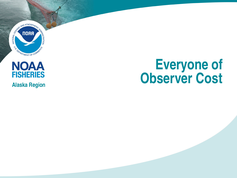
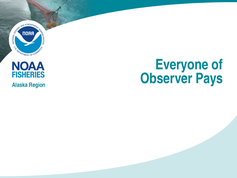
Cost: Cost -> Pays
